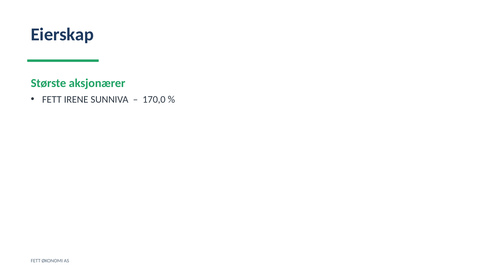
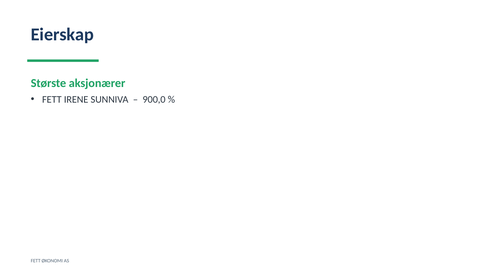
170,0: 170,0 -> 900,0
